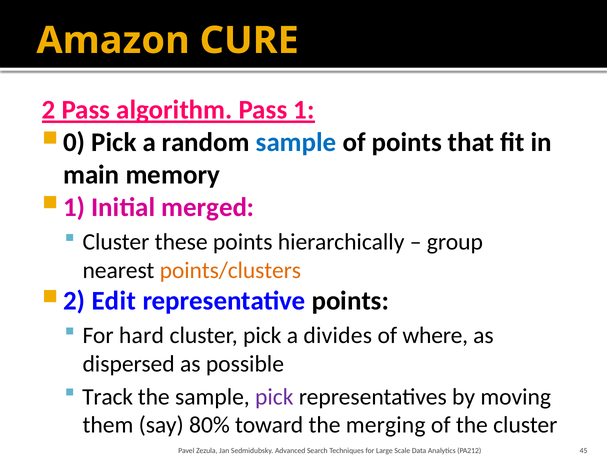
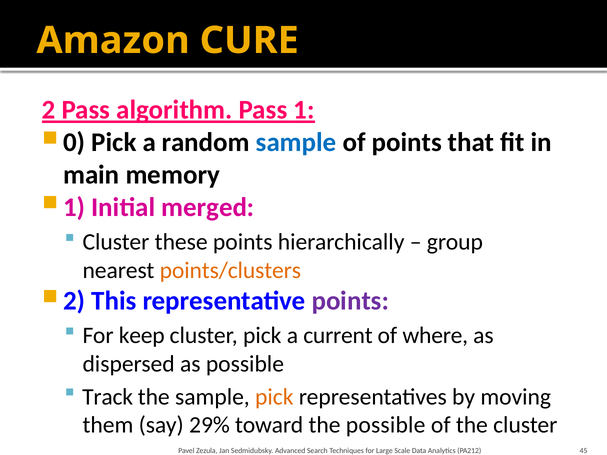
Edit: Edit -> This
points at (350, 301) colour: black -> purple
hard: hard -> keep
divides: divides -> current
pick at (274, 397) colour: purple -> orange
80%: 80% -> 29%
the merging: merging -> possible
